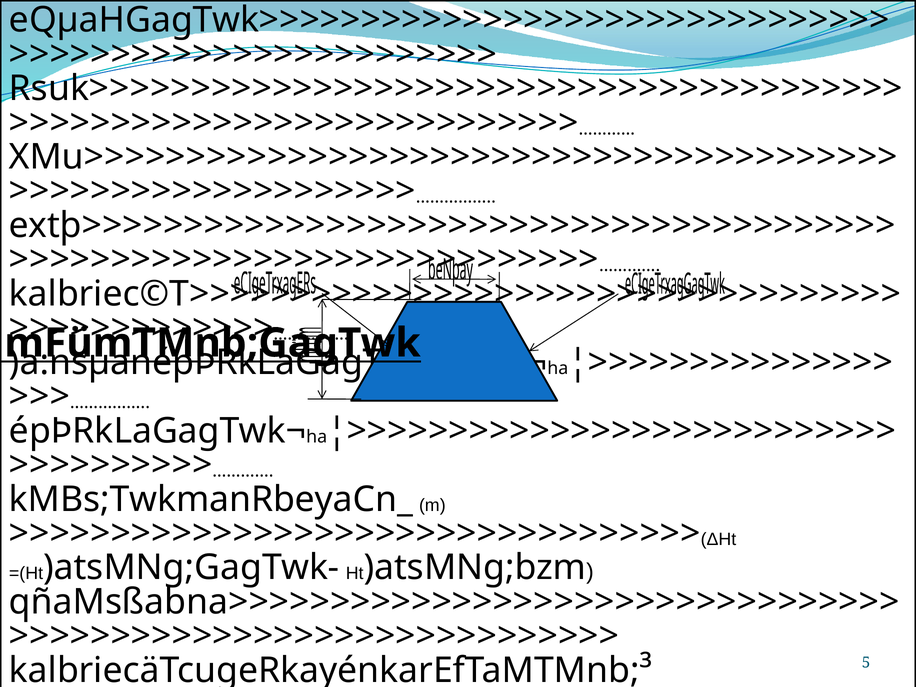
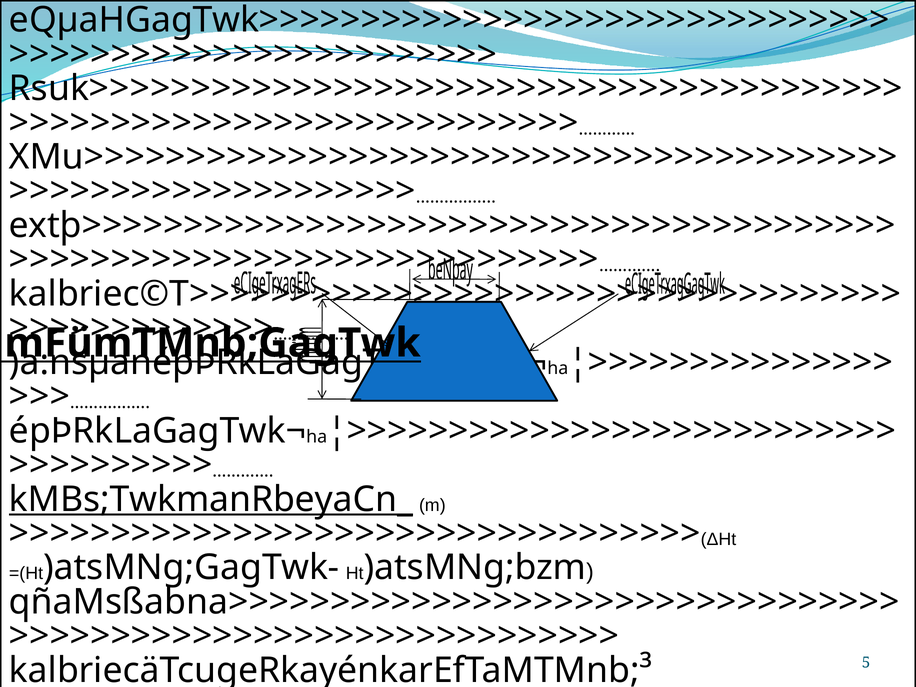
kMBs;TwkmanRbeyaCn_ underline: none -> present
